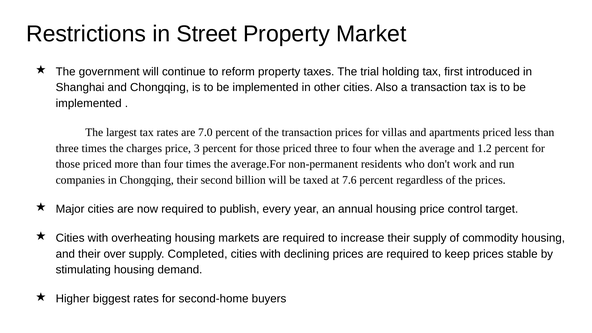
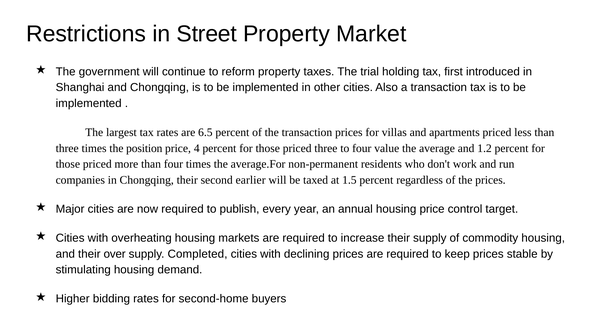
7.0: 7.0 -> 6.5
charges: charges -> position
3: 3 -> 4
when: when -> value
billion: billion -> earlier
7.6: 7.6 -> 1.5
biggest: biggest -> bidding
